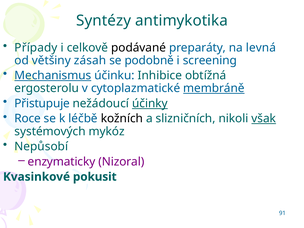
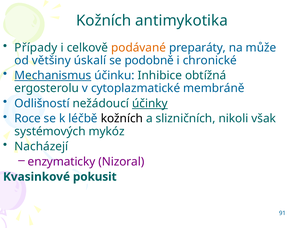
Syntézy at (104, 21): Syntézy -> Kožních
podávané colour: black -> orange
levná: levná -> může
zásah: zásah -> úskalí
screening: screening -> chronické
membráně underline: present -> none
Přistupuje: Přistupuje -> Odlišností
však underline: present -> none
Nepůsobí: Nepůsobí -> Nacházejí
